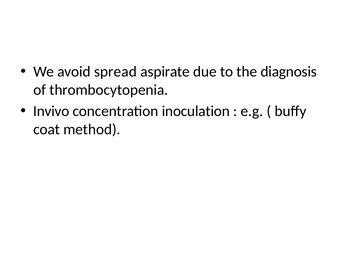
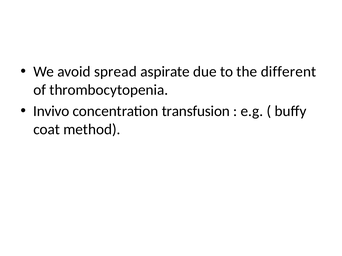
diagnosis: diagnosis -> different
inoculation: inoculation -> transfusion
